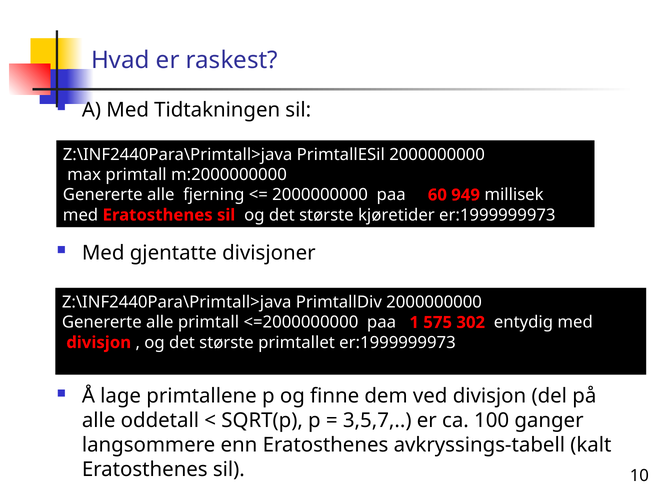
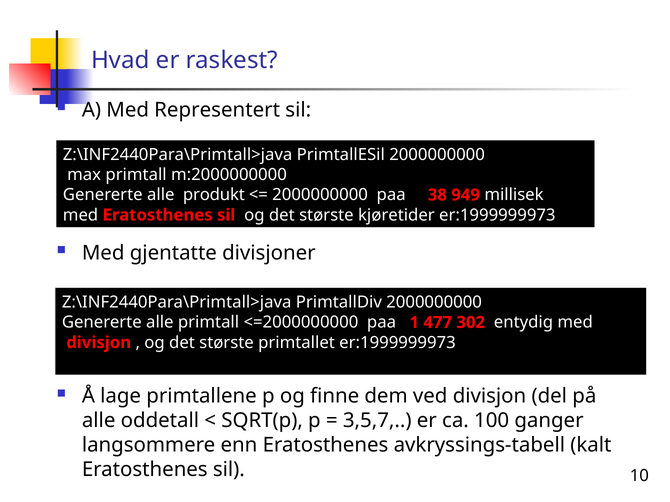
Tidtakningen: Tidtakningen -> Representert
fjerning: fjerning -> produkt
60: 60 -> 38
575: 575 -> 477
